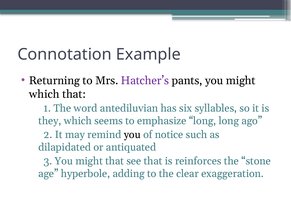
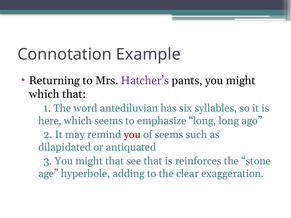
they: they -> here
you at (132, 135) colour: black -> red
of notice: notice -> seems
